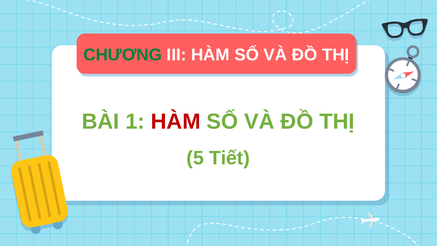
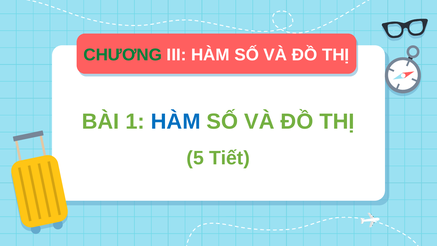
HÀM at (176, 122) colour: red -> blue
